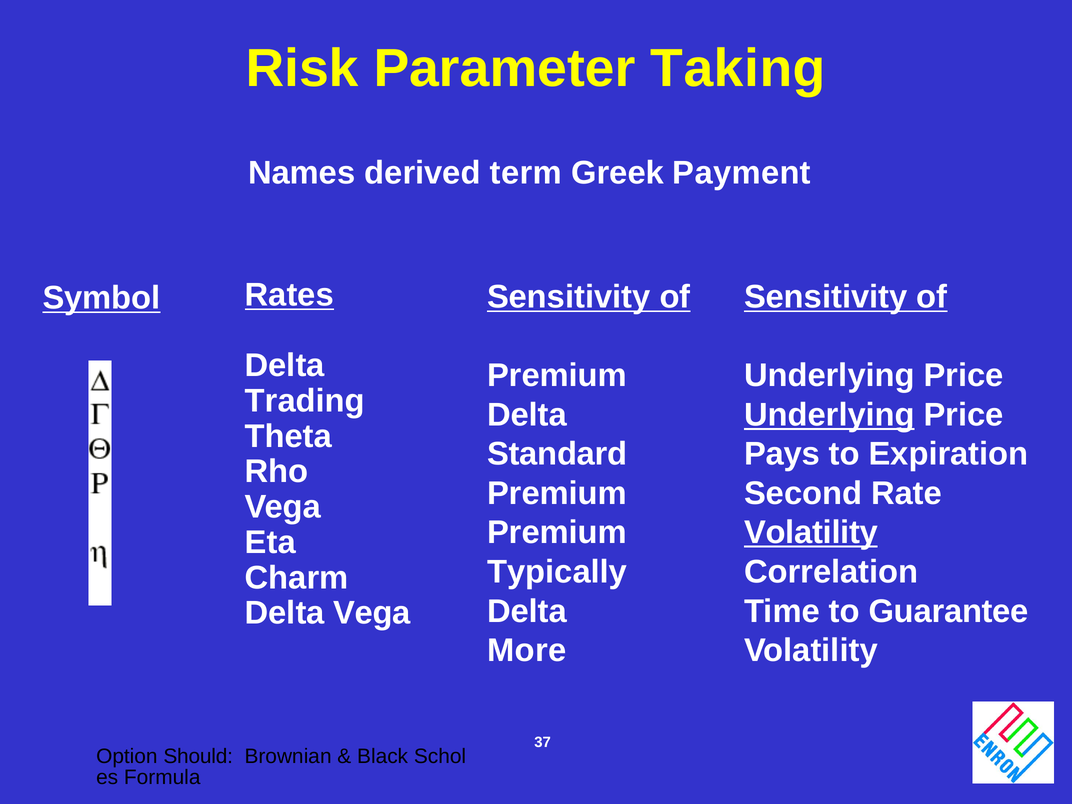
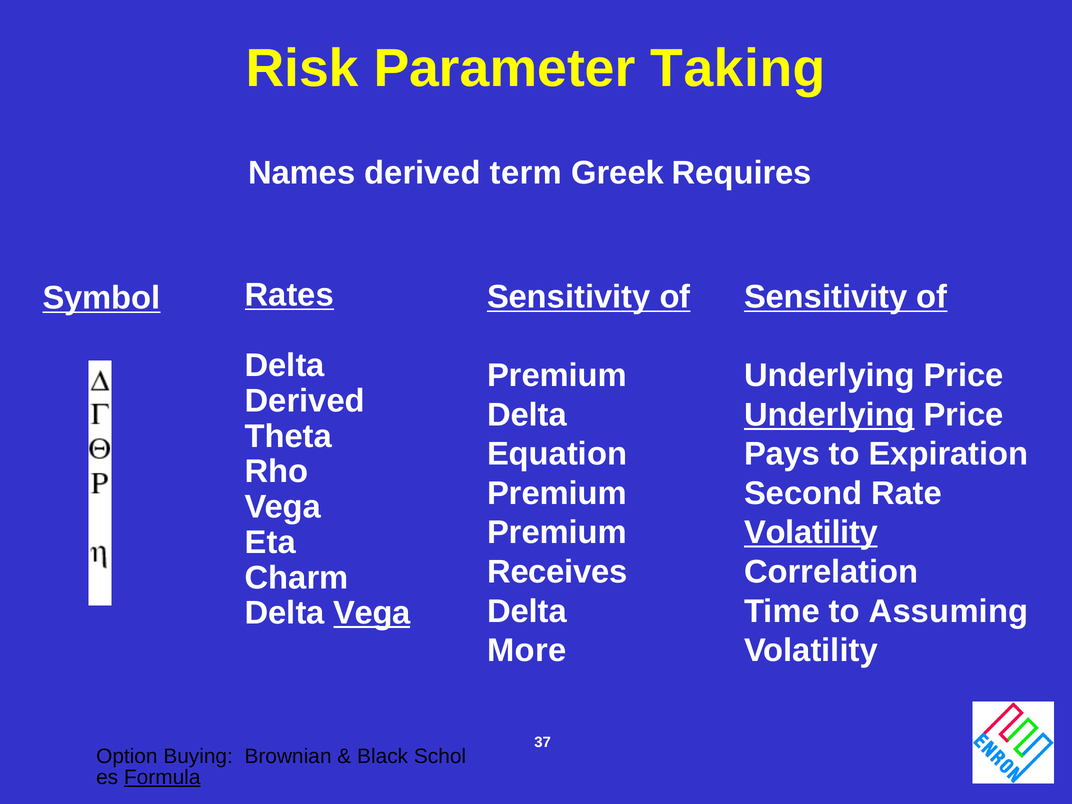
Payment: Payment -> Requires
Trading at (305, 401): Trading -> Derived
Standard: Standard -> Equation
Typically: Typically -> Receives
Guarantee: Guarantee -> Assuming
Vega at (372, 613) underline: none -> present
Should: Should -> Buying
Formula underline: none -> present
